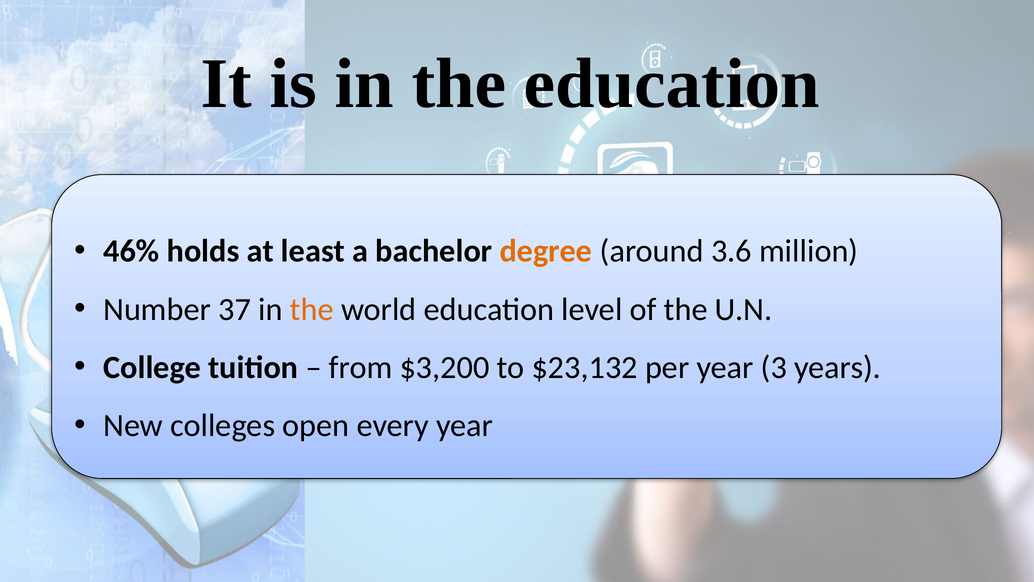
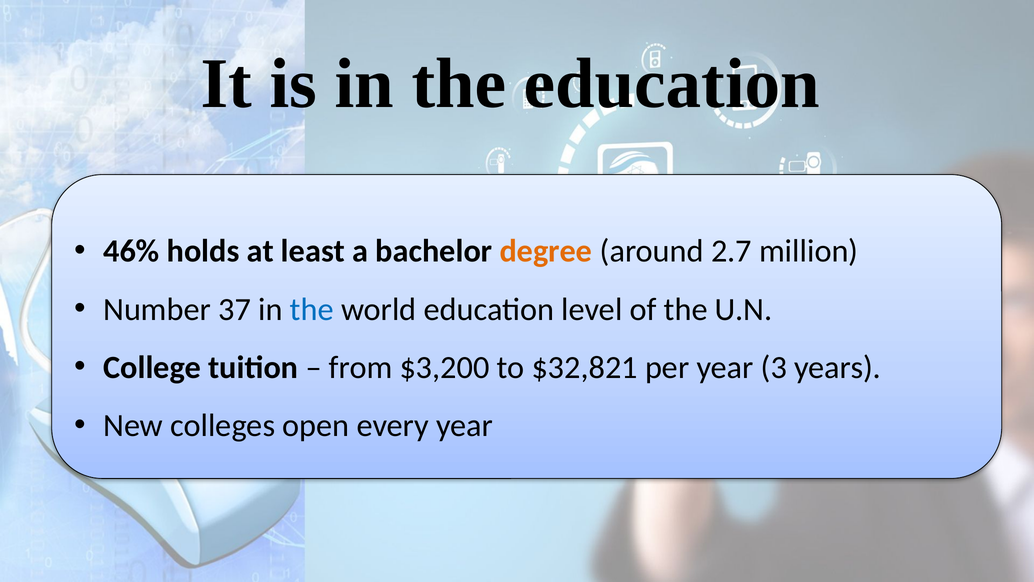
3.6: 3.6 -> 2.7
the at (312, 309) colour: orange -> blue
$23,132: $23,132 -> $32,821
